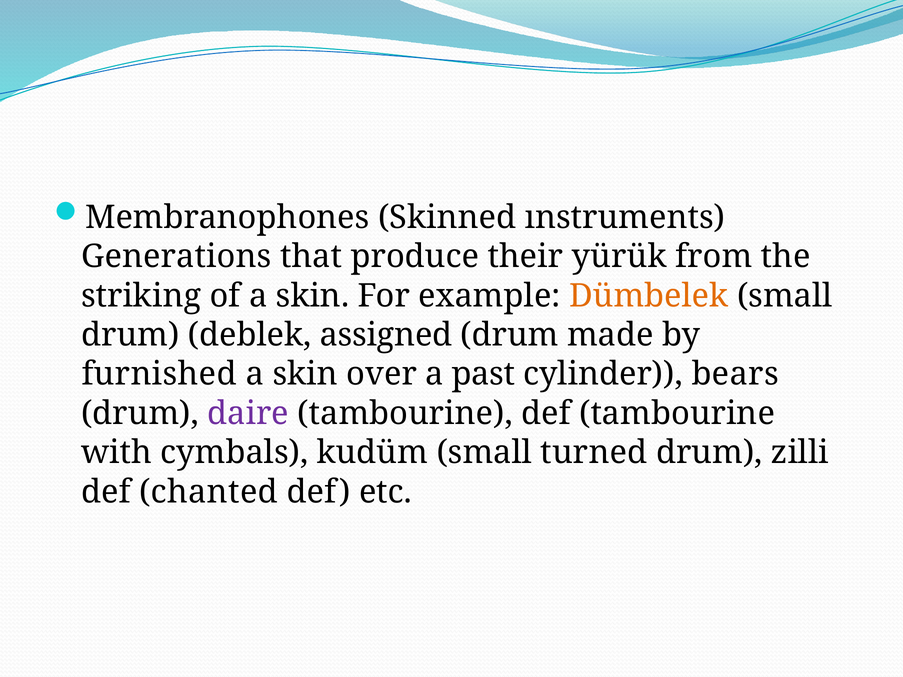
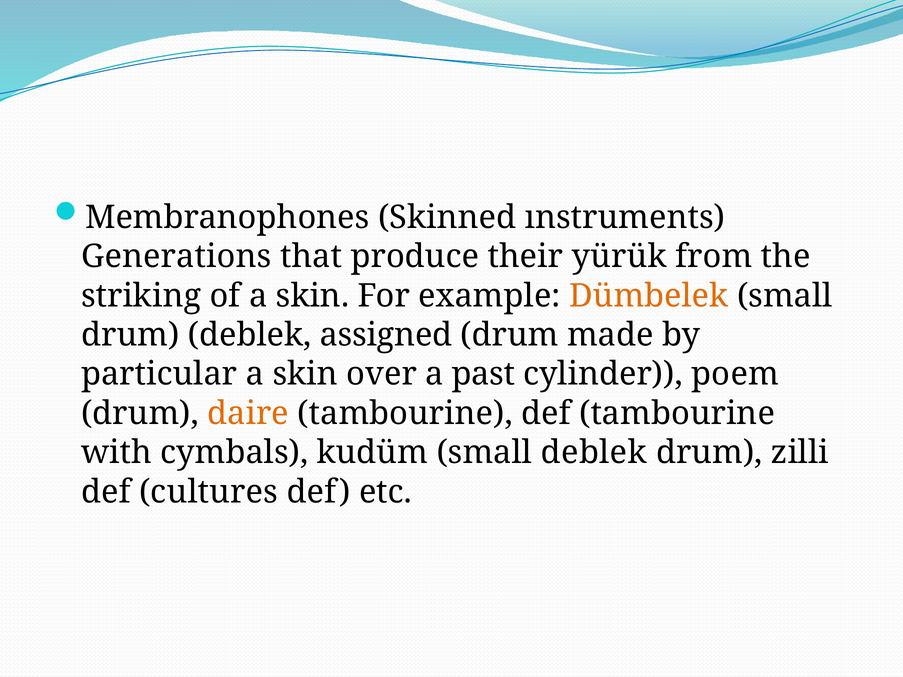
furnished: furnished -> particular
bears: bears -> poem
daire colour: purple -> orange
small turned: turned -> deblek
chanted: chanted -> cultures
